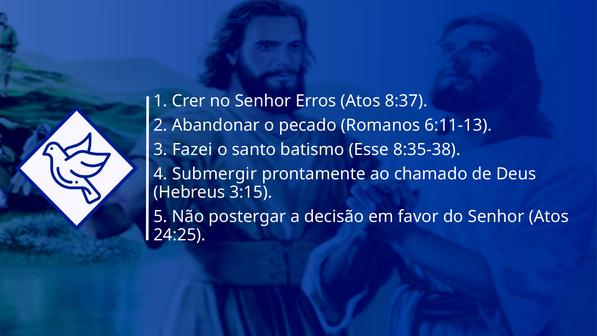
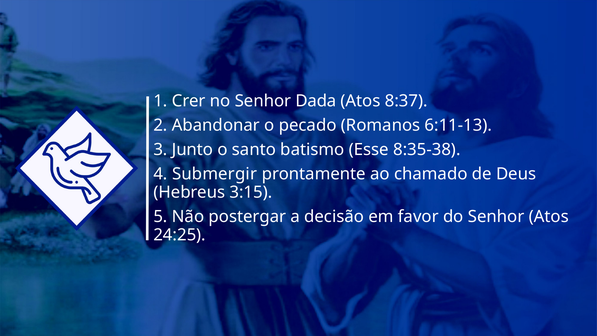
Erros: Erros -> Dada
Fazei: Fazei -> Junto
